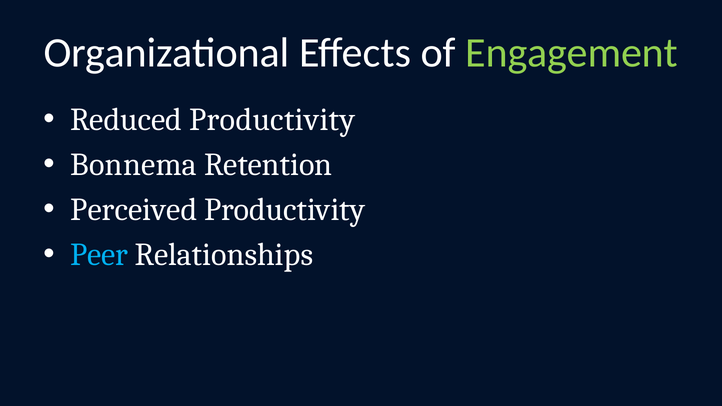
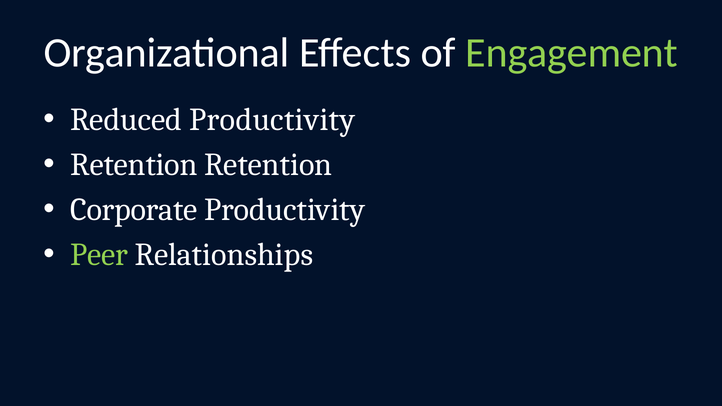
Bonnema at (134, 165): Bonnema -> Retention
Perceived: Perceived -> Corporate
Peer colour: light blue -> light green
